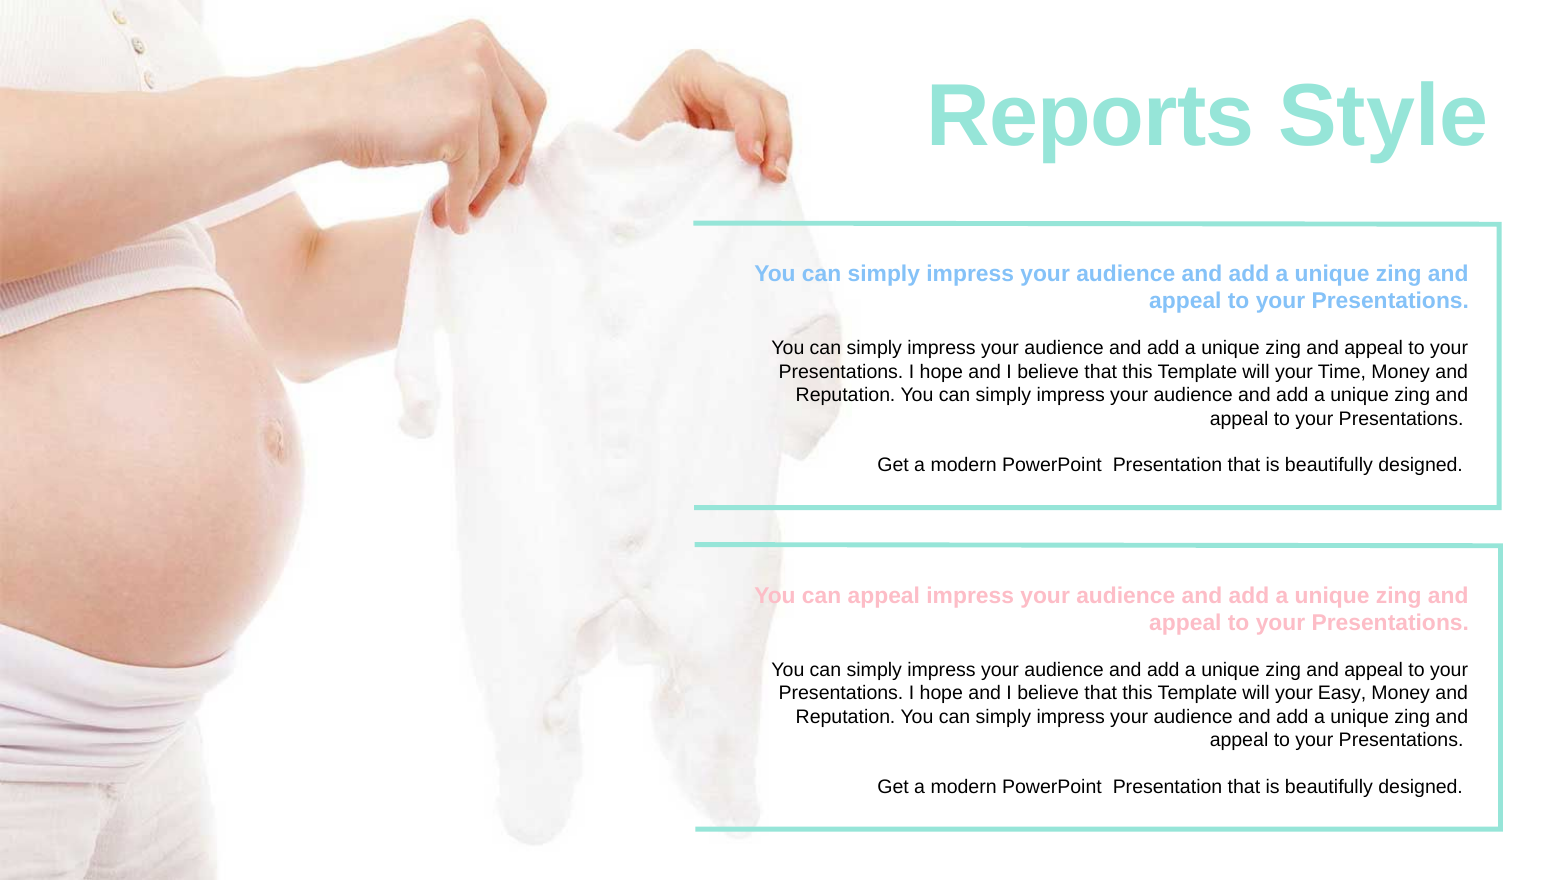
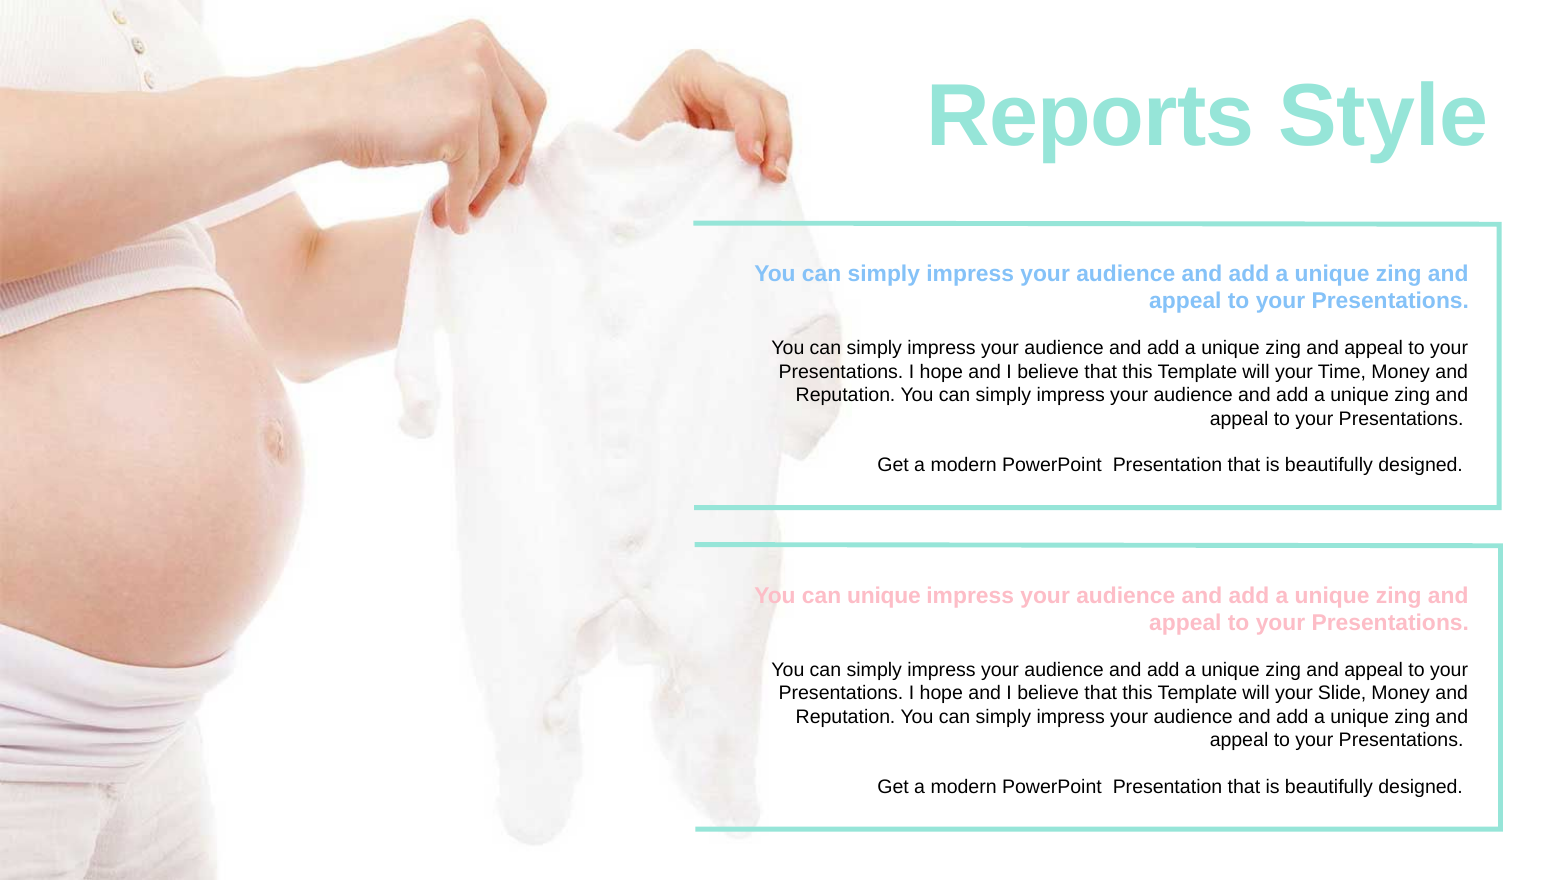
can appeal: appeal -> unique
Easy: Easy -> Slide
